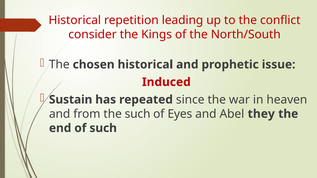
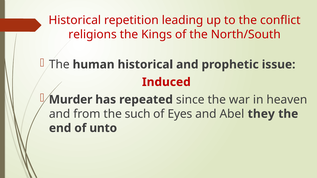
consider: consider -> religions
chosen: chosen -> human
Sustain: Sustain -> Murder
of such: such -> unto
